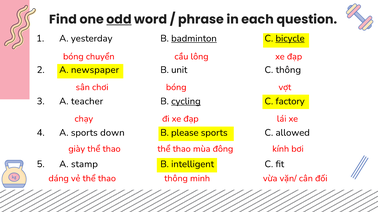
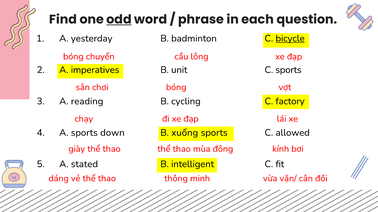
badminton underline: present -> none
newspaper: newspaper -> imperatives
C thông: thông -> sports
teacher: teacher -> reading
cycling underline: present -> none
please: please -> xuống
stamp: stamp -> stated
